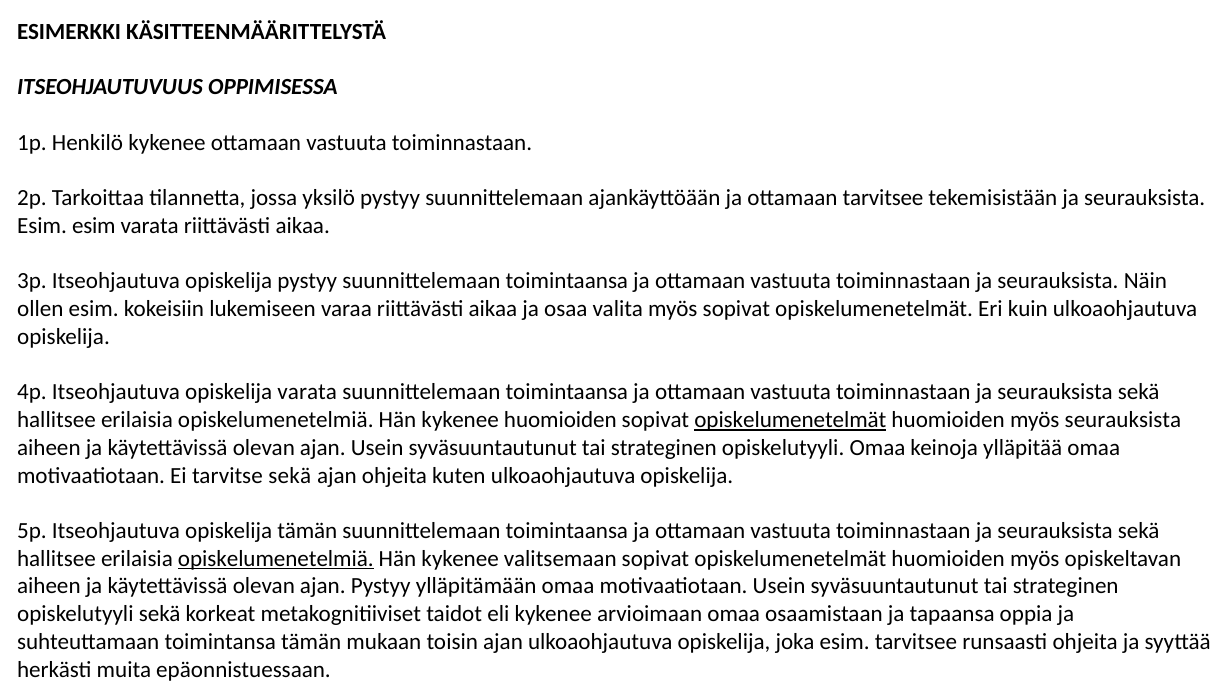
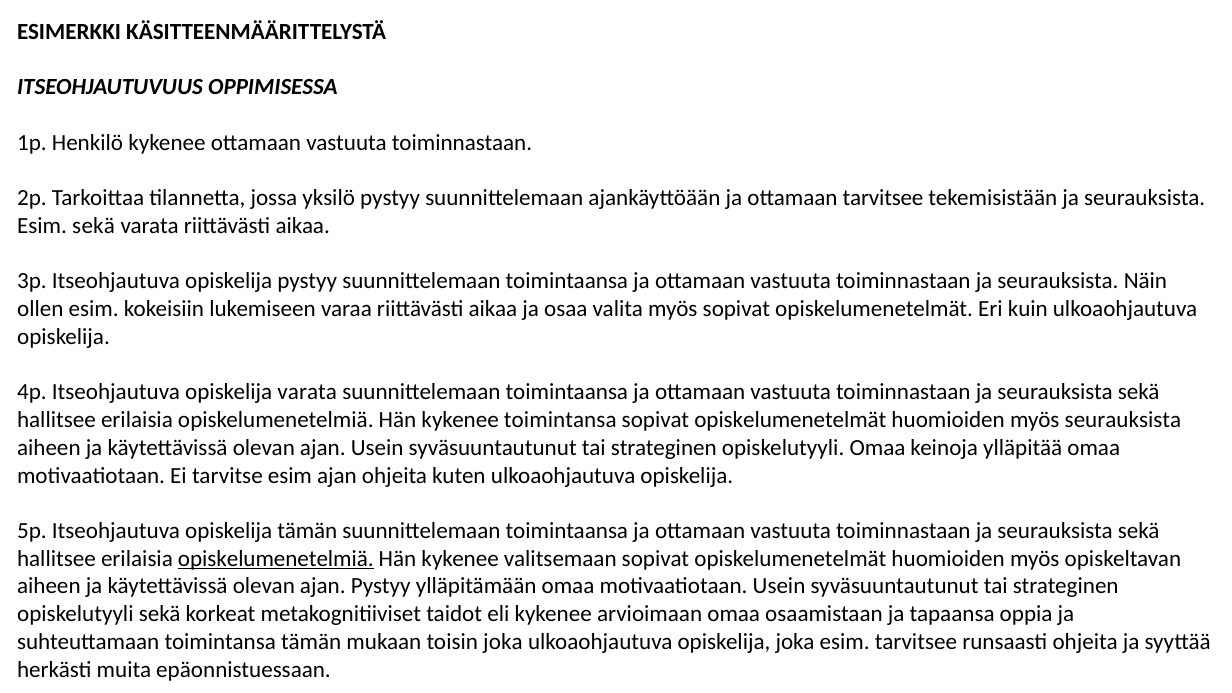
Esim esim: esim -> sekä
kykenee huomioiden: huomioiden -> toimintansa
opiskelumenetelmät at (790, 420) underline: present -> none
tarvitse sekä: sekä -> esim
toisin ajan: ajan -> joka
